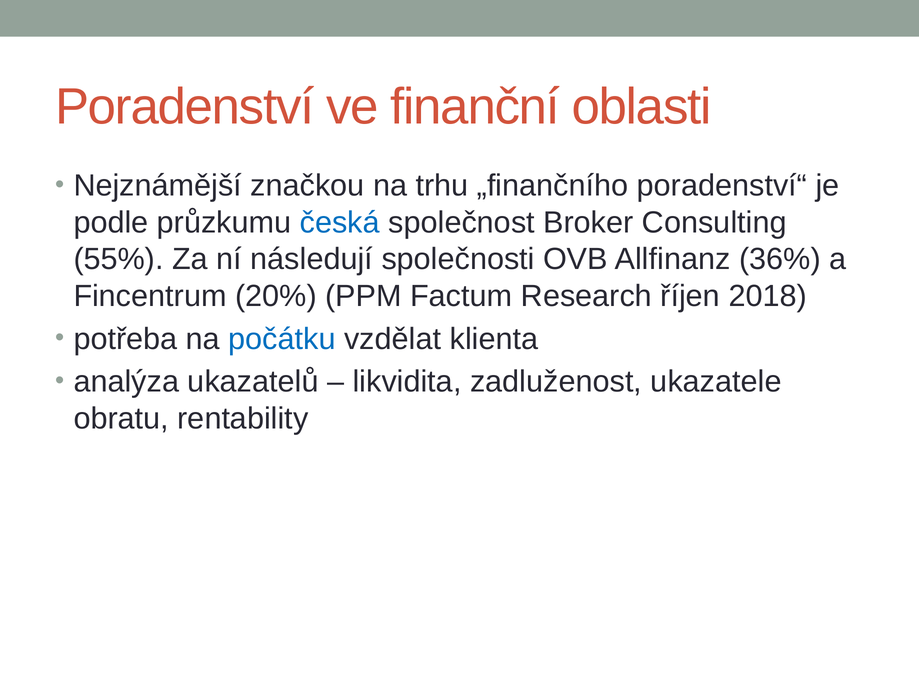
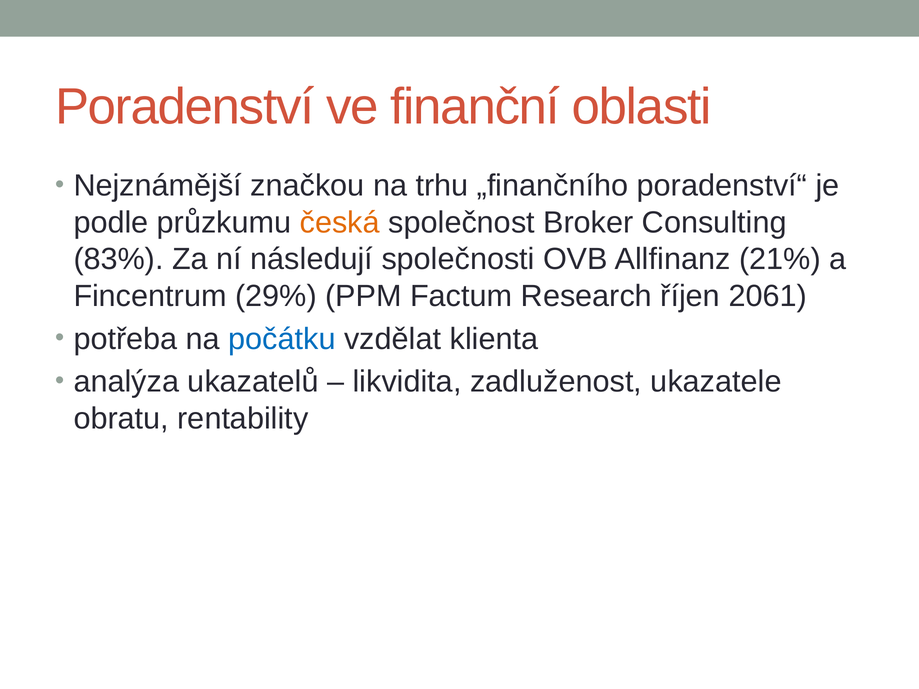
česká colour: blue -> orange
55%: 55% -> 83%
36%: 36% -> 21%
20%: 20% -> 29%
2018: 2018 -> 2061
